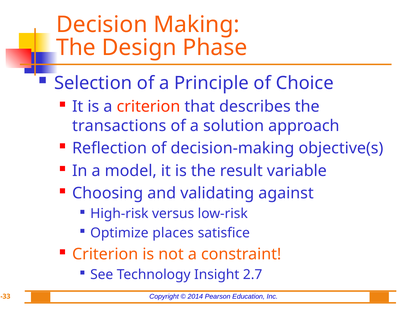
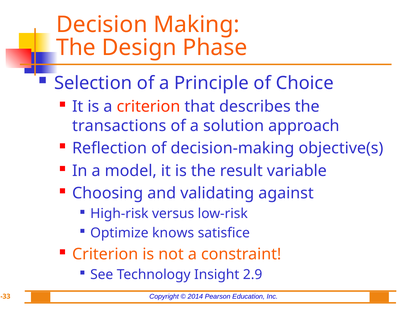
places: places -> knows
2.7: 2.7 -> 2.9
